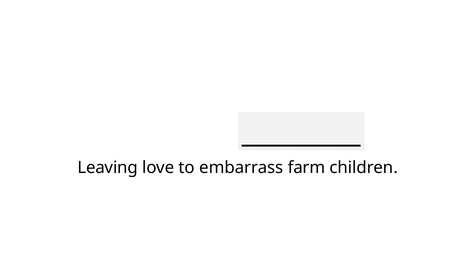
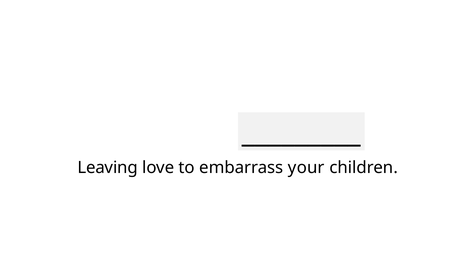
farm: farm -> your
